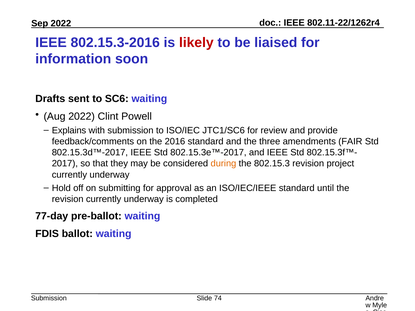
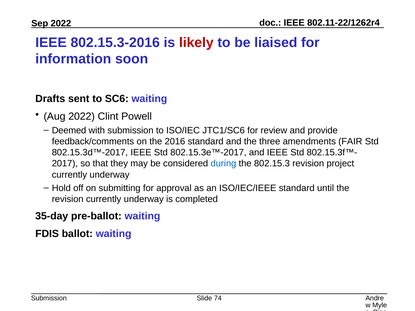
Explains: Explains -> Deemed
during colour: orange -> blue
77-day: 77-day -> 35-day
